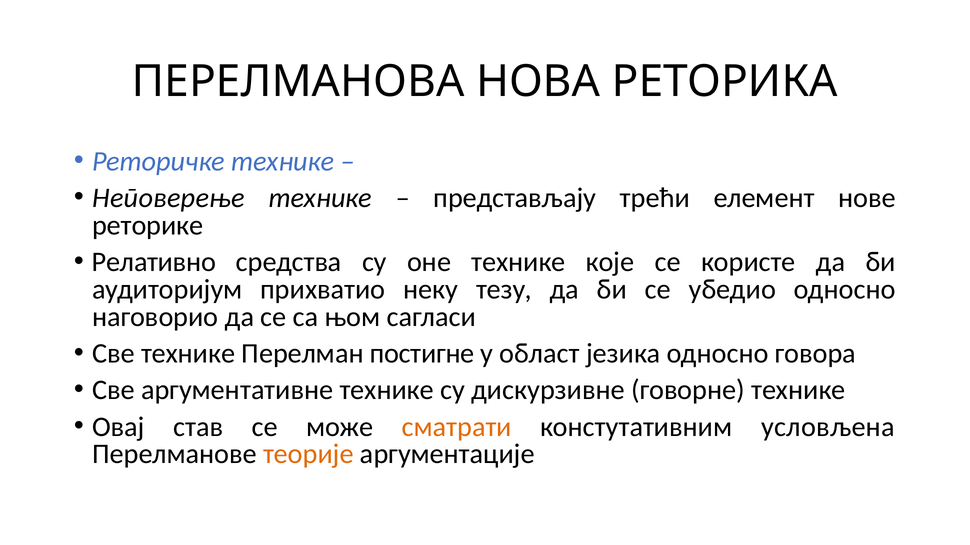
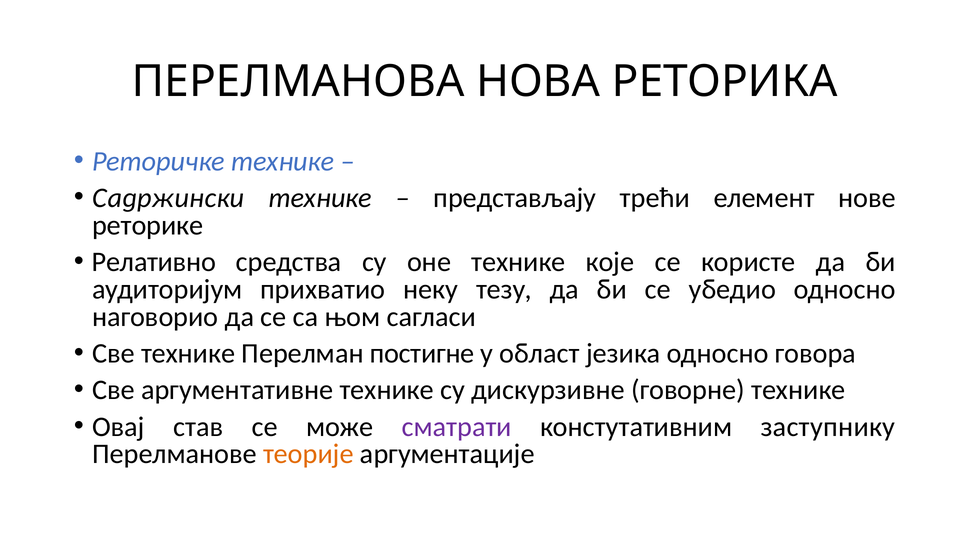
Неповерење: Неповерење -> Садржински
сматрати colour: orange -> purple
условљена: условљена -> заступнику
